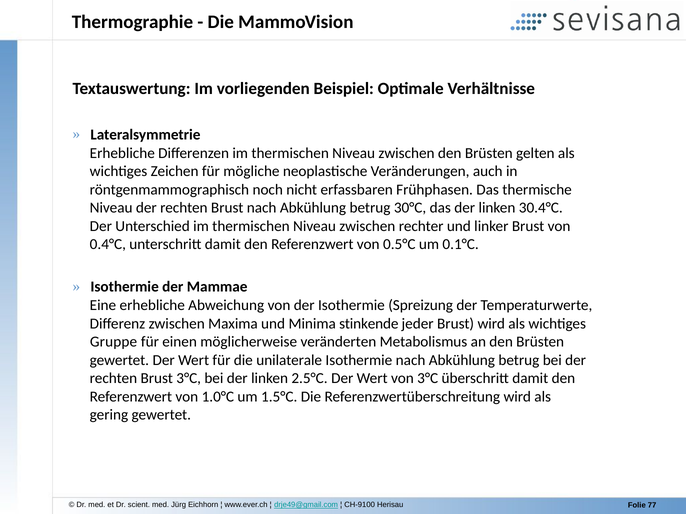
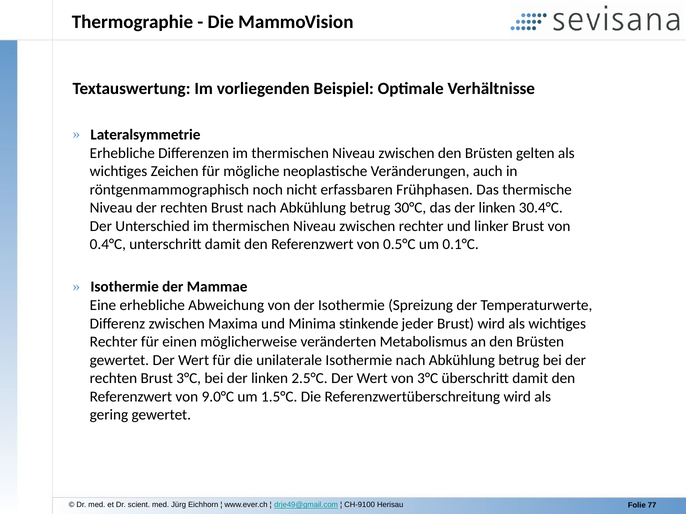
Gruppe at (114, 342): Gruppe -> Rechter
1.0°C: 1.0°C -> 9.0°C
